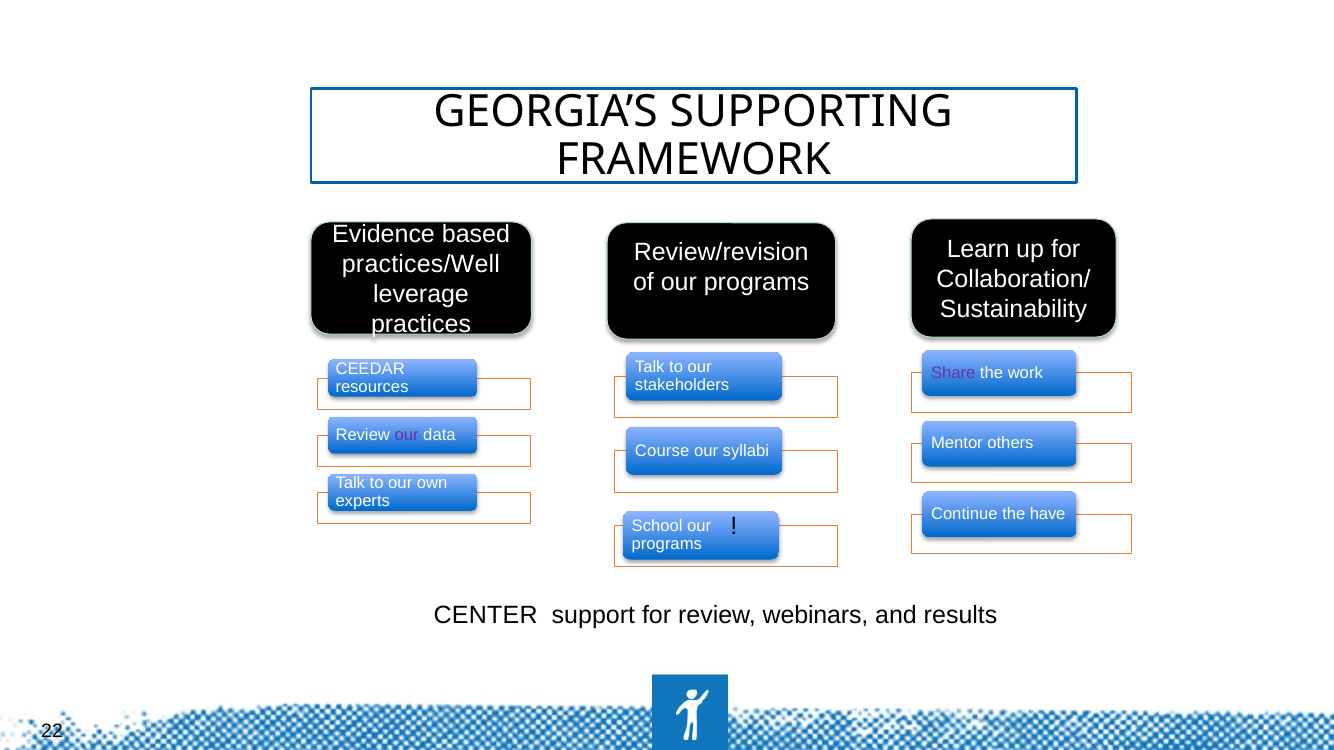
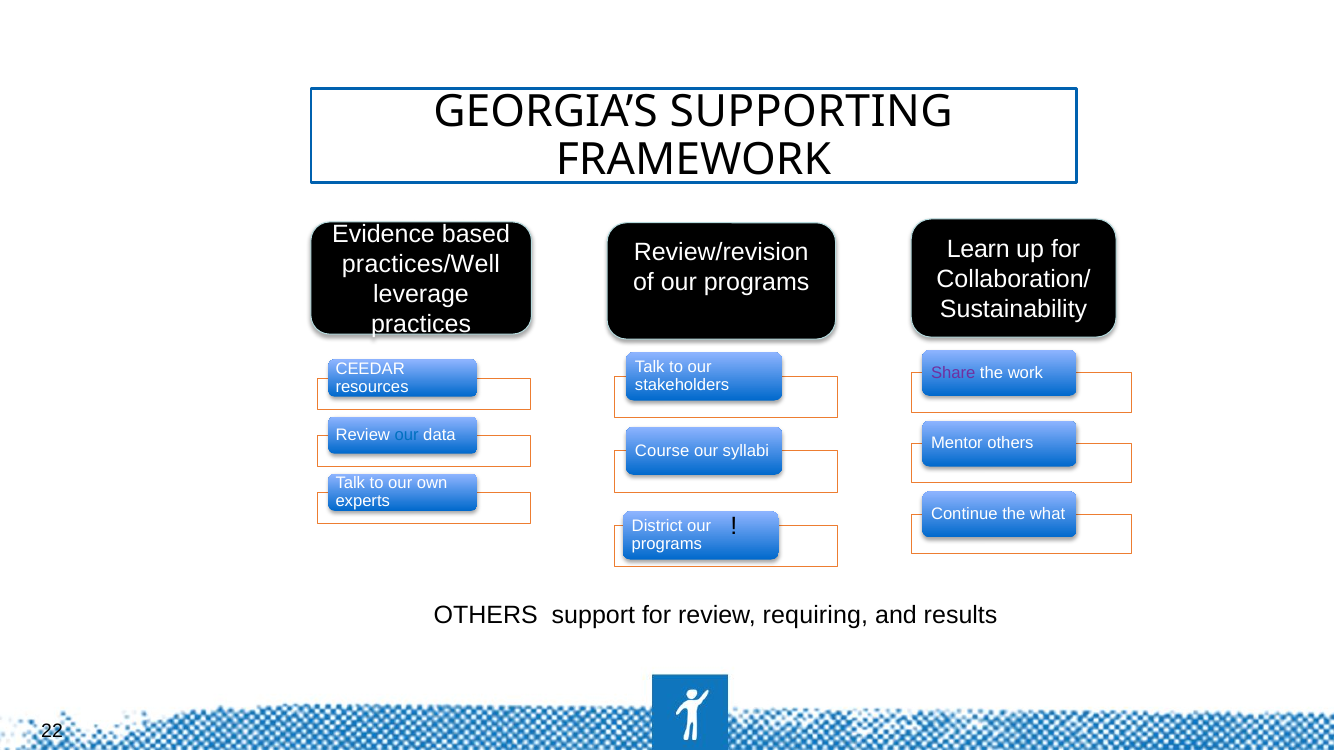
our at (407, 435) colour: purple -> blue
have: have -> what
School: School -> District
CENTER at (486, 616): CENTER -> OTHERS
webinars: webinars -> requiring
